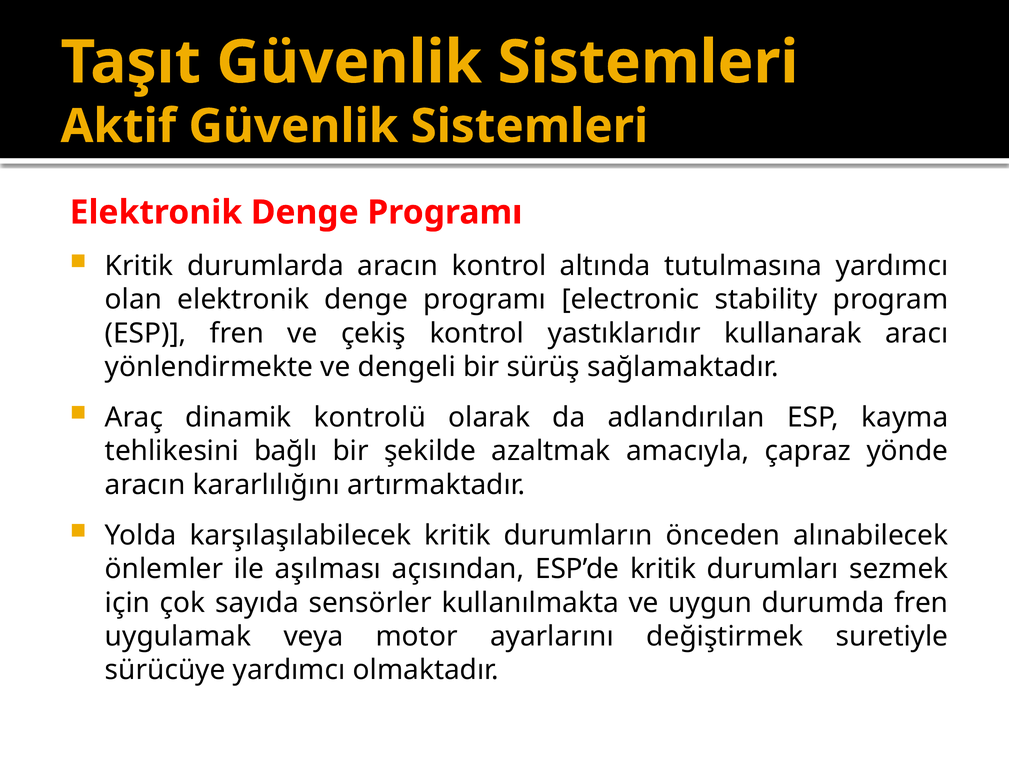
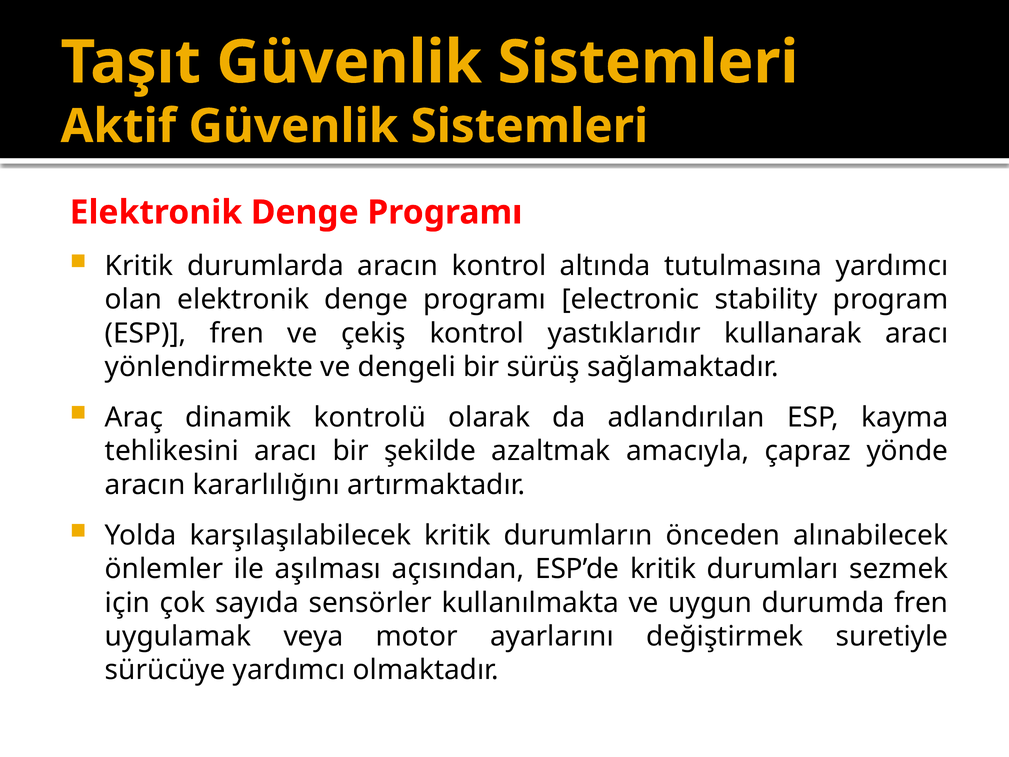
tehlikesini bağlı: bağlı -> aracı
